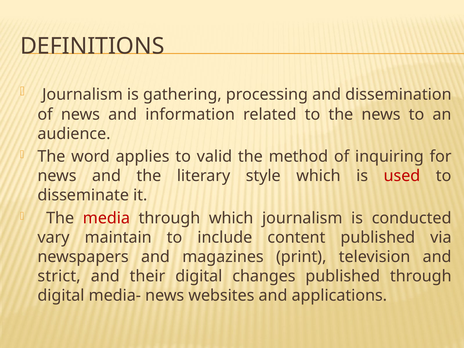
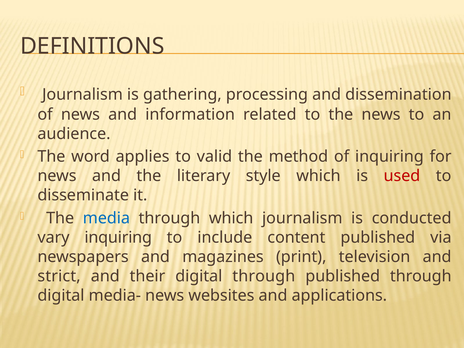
media colour: red -> blue
vary maintain: maintain -> inquiring
digital changes: changes -> through
